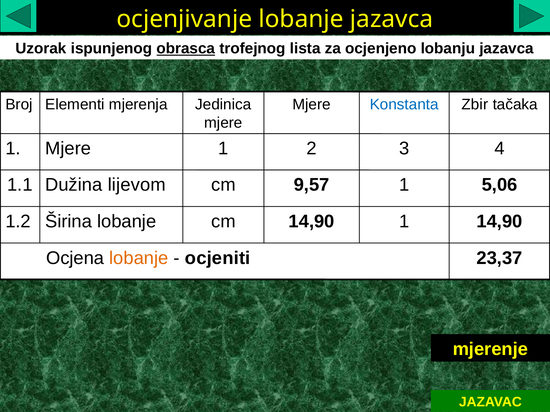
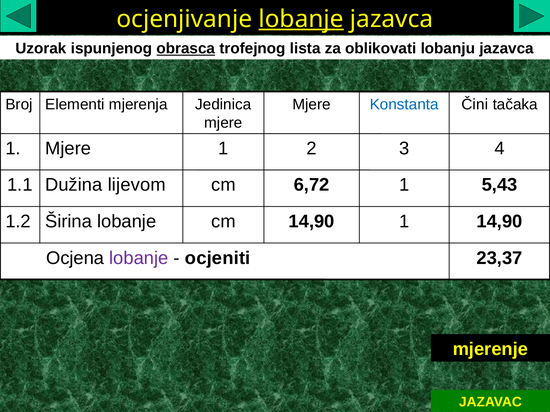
lobanje at (301, 19) underline: none -> present
ocjenjeno: ocjenjeno -> oblikovati
Zbir: Zbir -> Čini
9,57: 9,57 -> 6,72
5,06: 5,06 -> 5,43
lobanje at (139, 258) colour: orange -> purple
